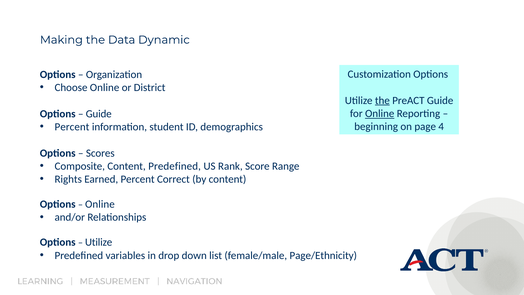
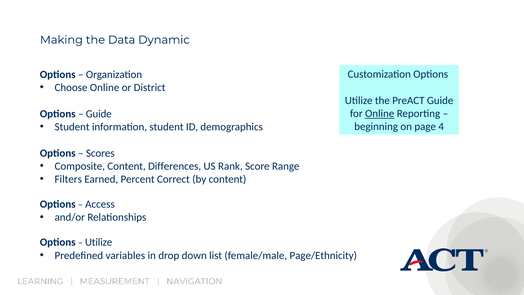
the at (382, 100) underline: present -> none
Percent at (72, 127): Percent -> Student
Content Predefined: Predefined -> Differences
Rights: Rights -> Filters
Online at (100, 204): Online -> Access
